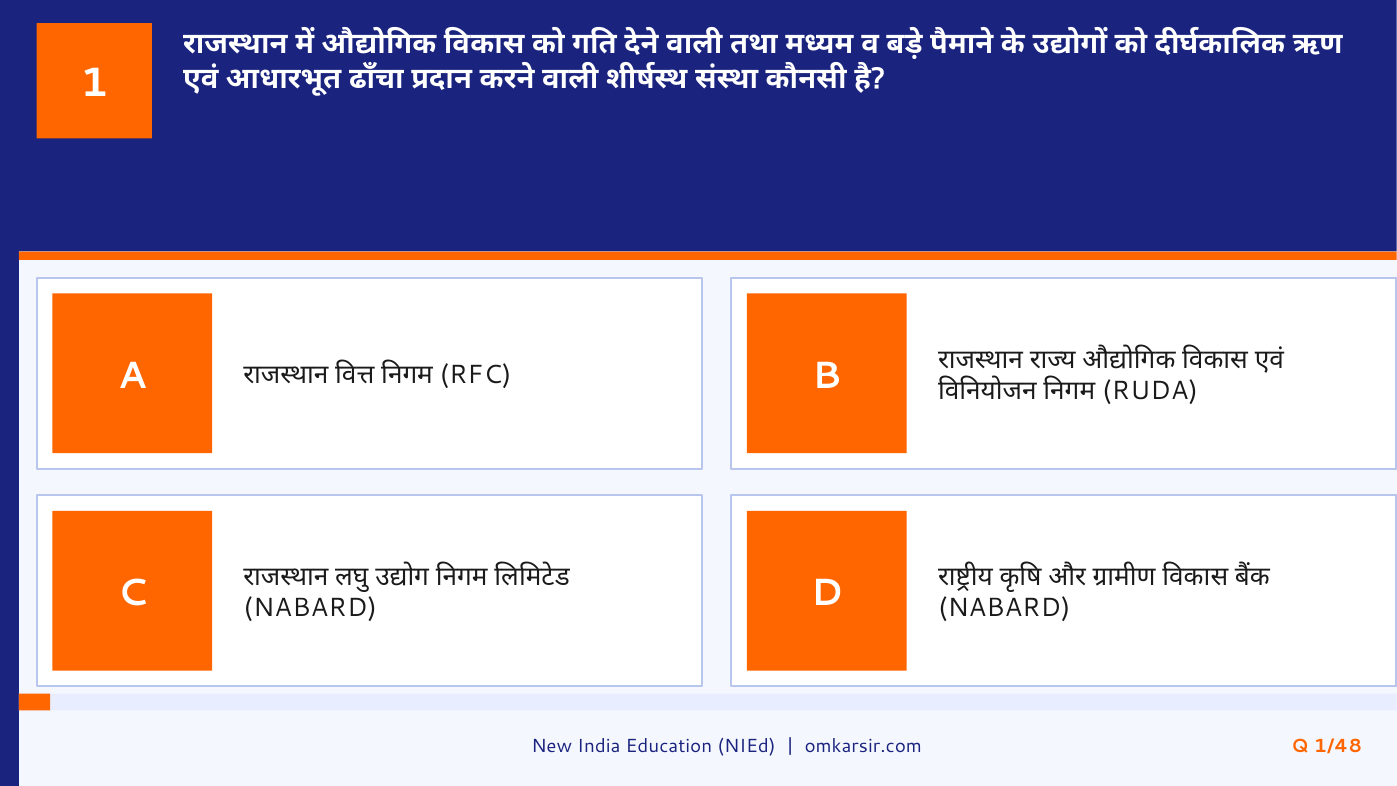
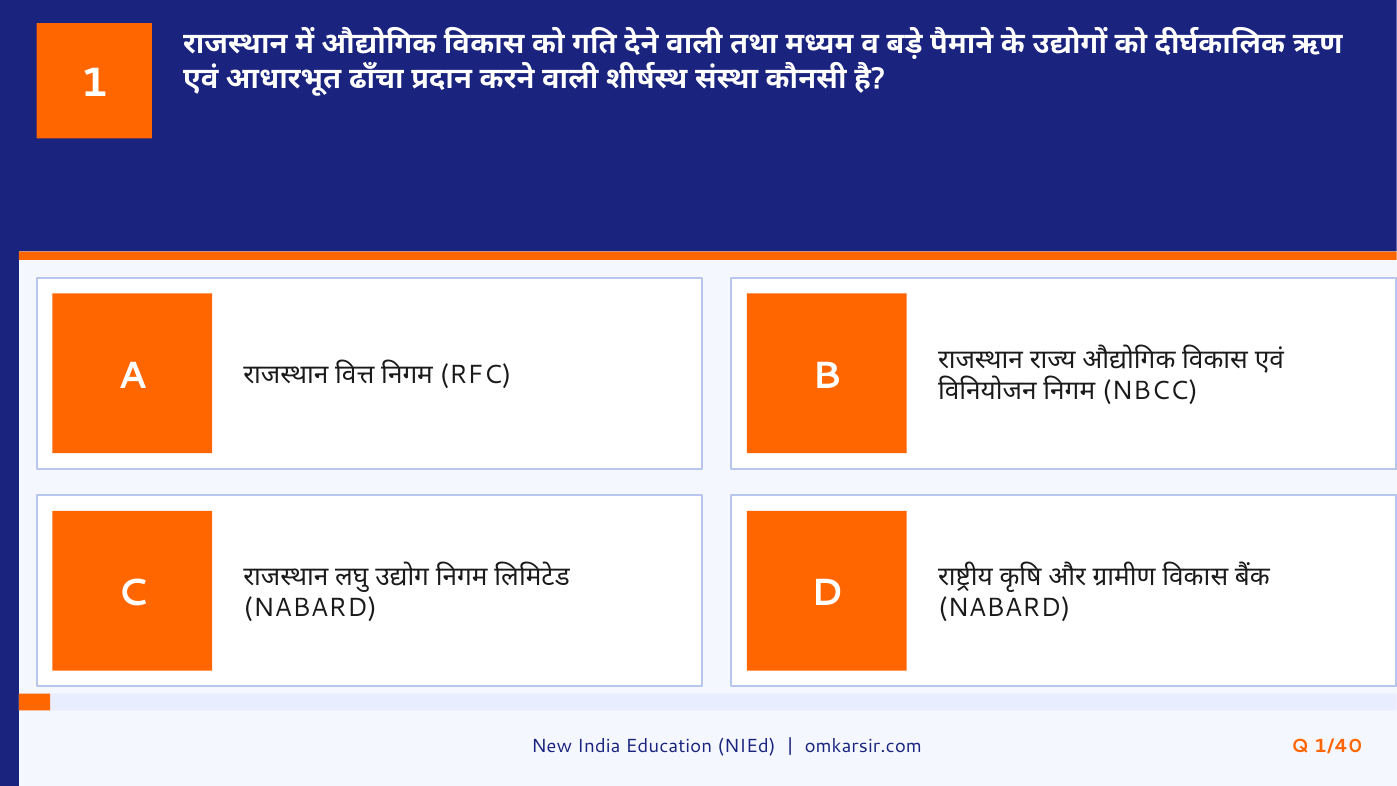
RUDA: RUDA -> NBCC
1/48: 1/48 -> 1/40
